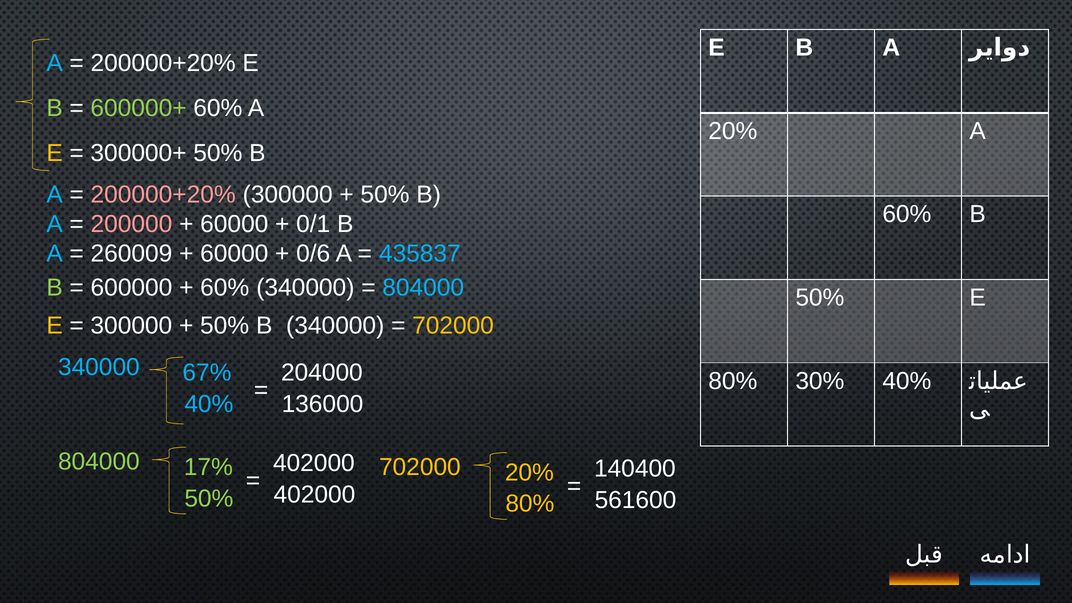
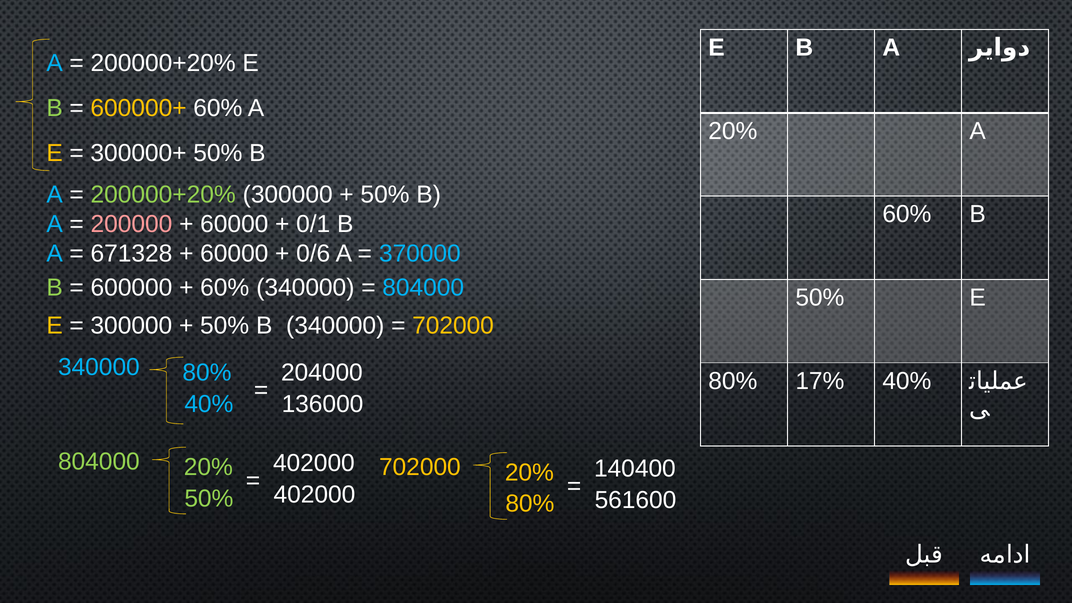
600000+ colour: light green -> yellow
200000+20% at (163, 195) colour: pink -> light green
260009: 260009 -> 671328
435837: 435837 -> 370000
340000 67%: 67% -> 80%
30%: 30% -> 17%
804000 17%: 17% -> 20%
